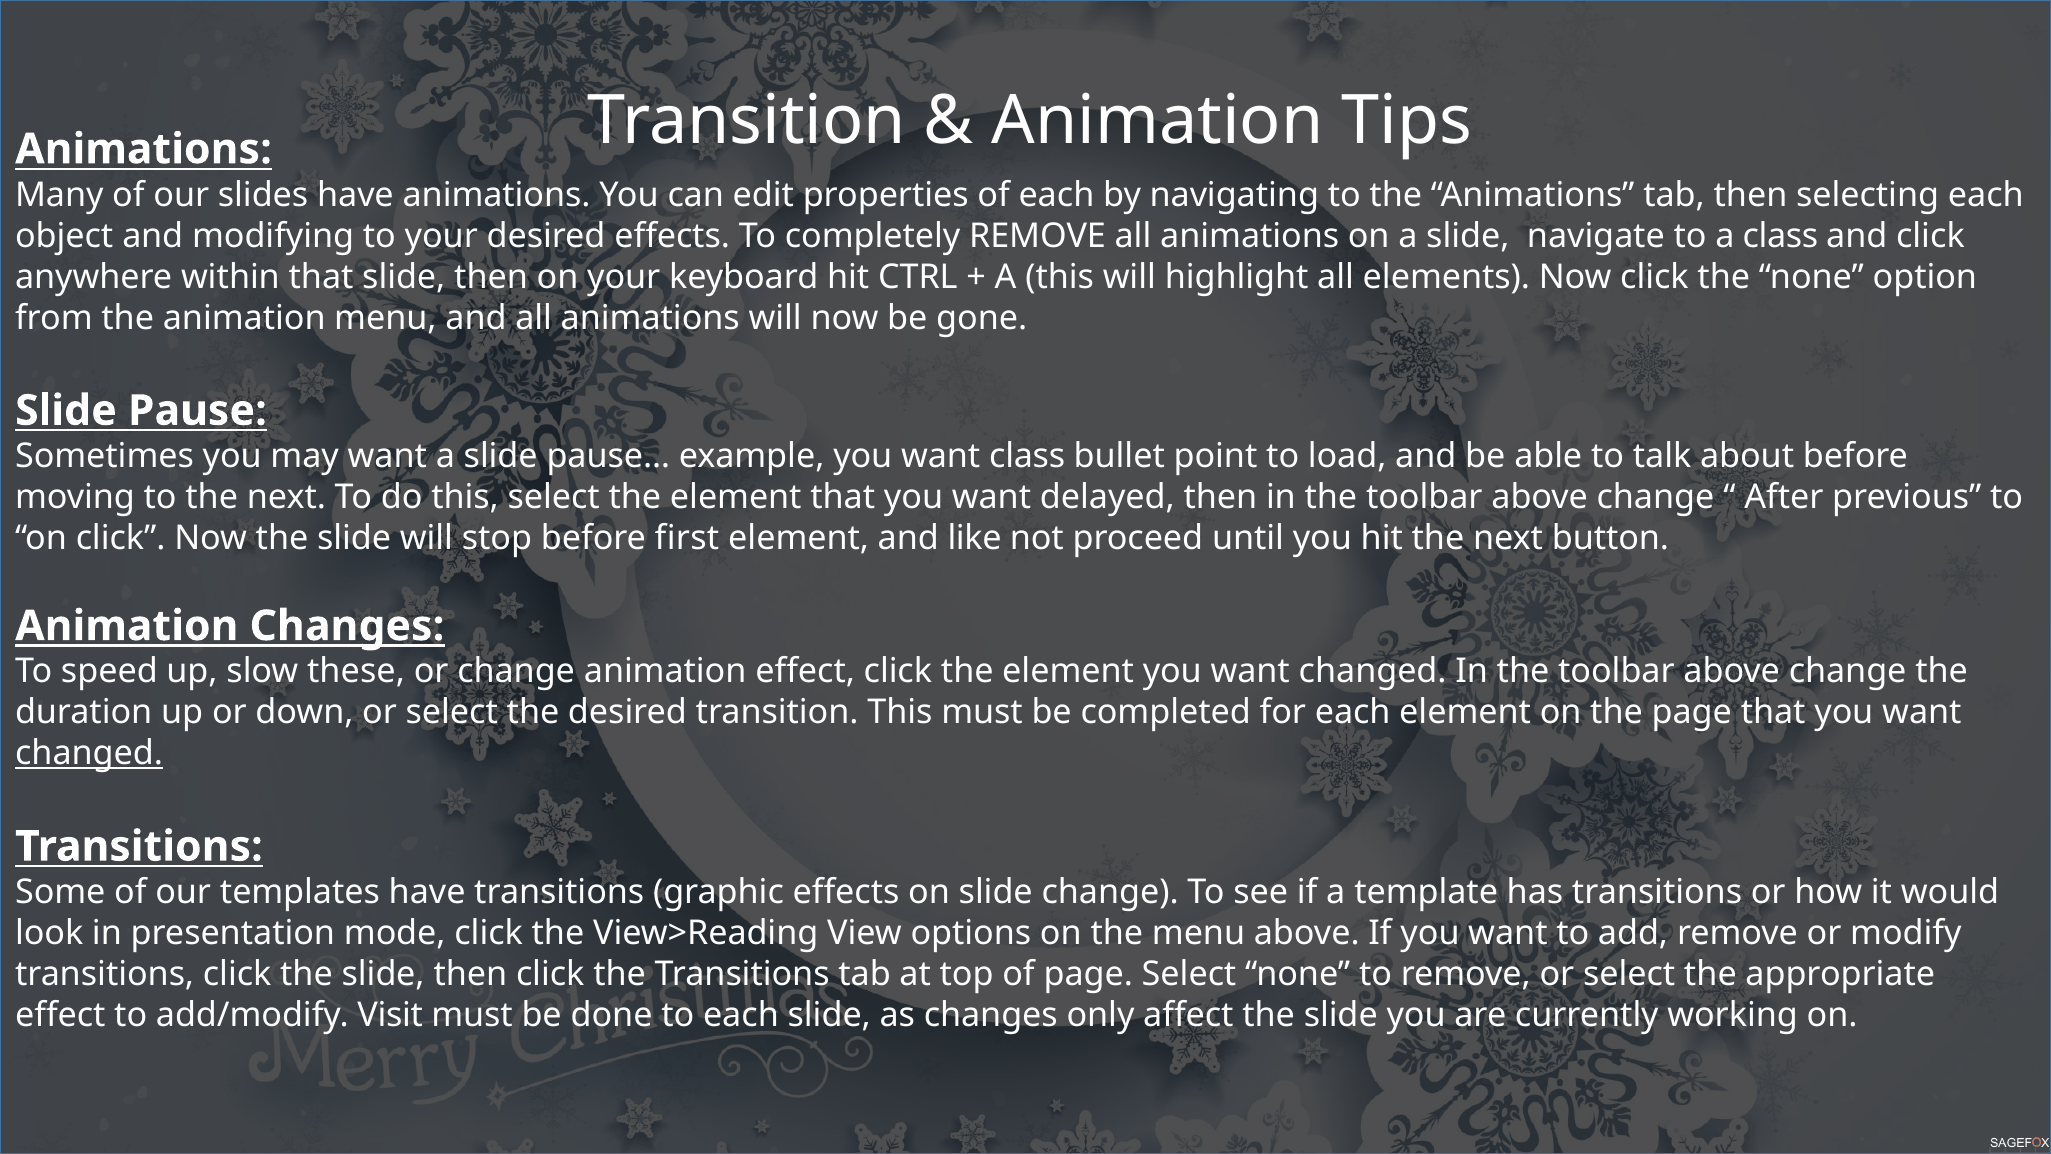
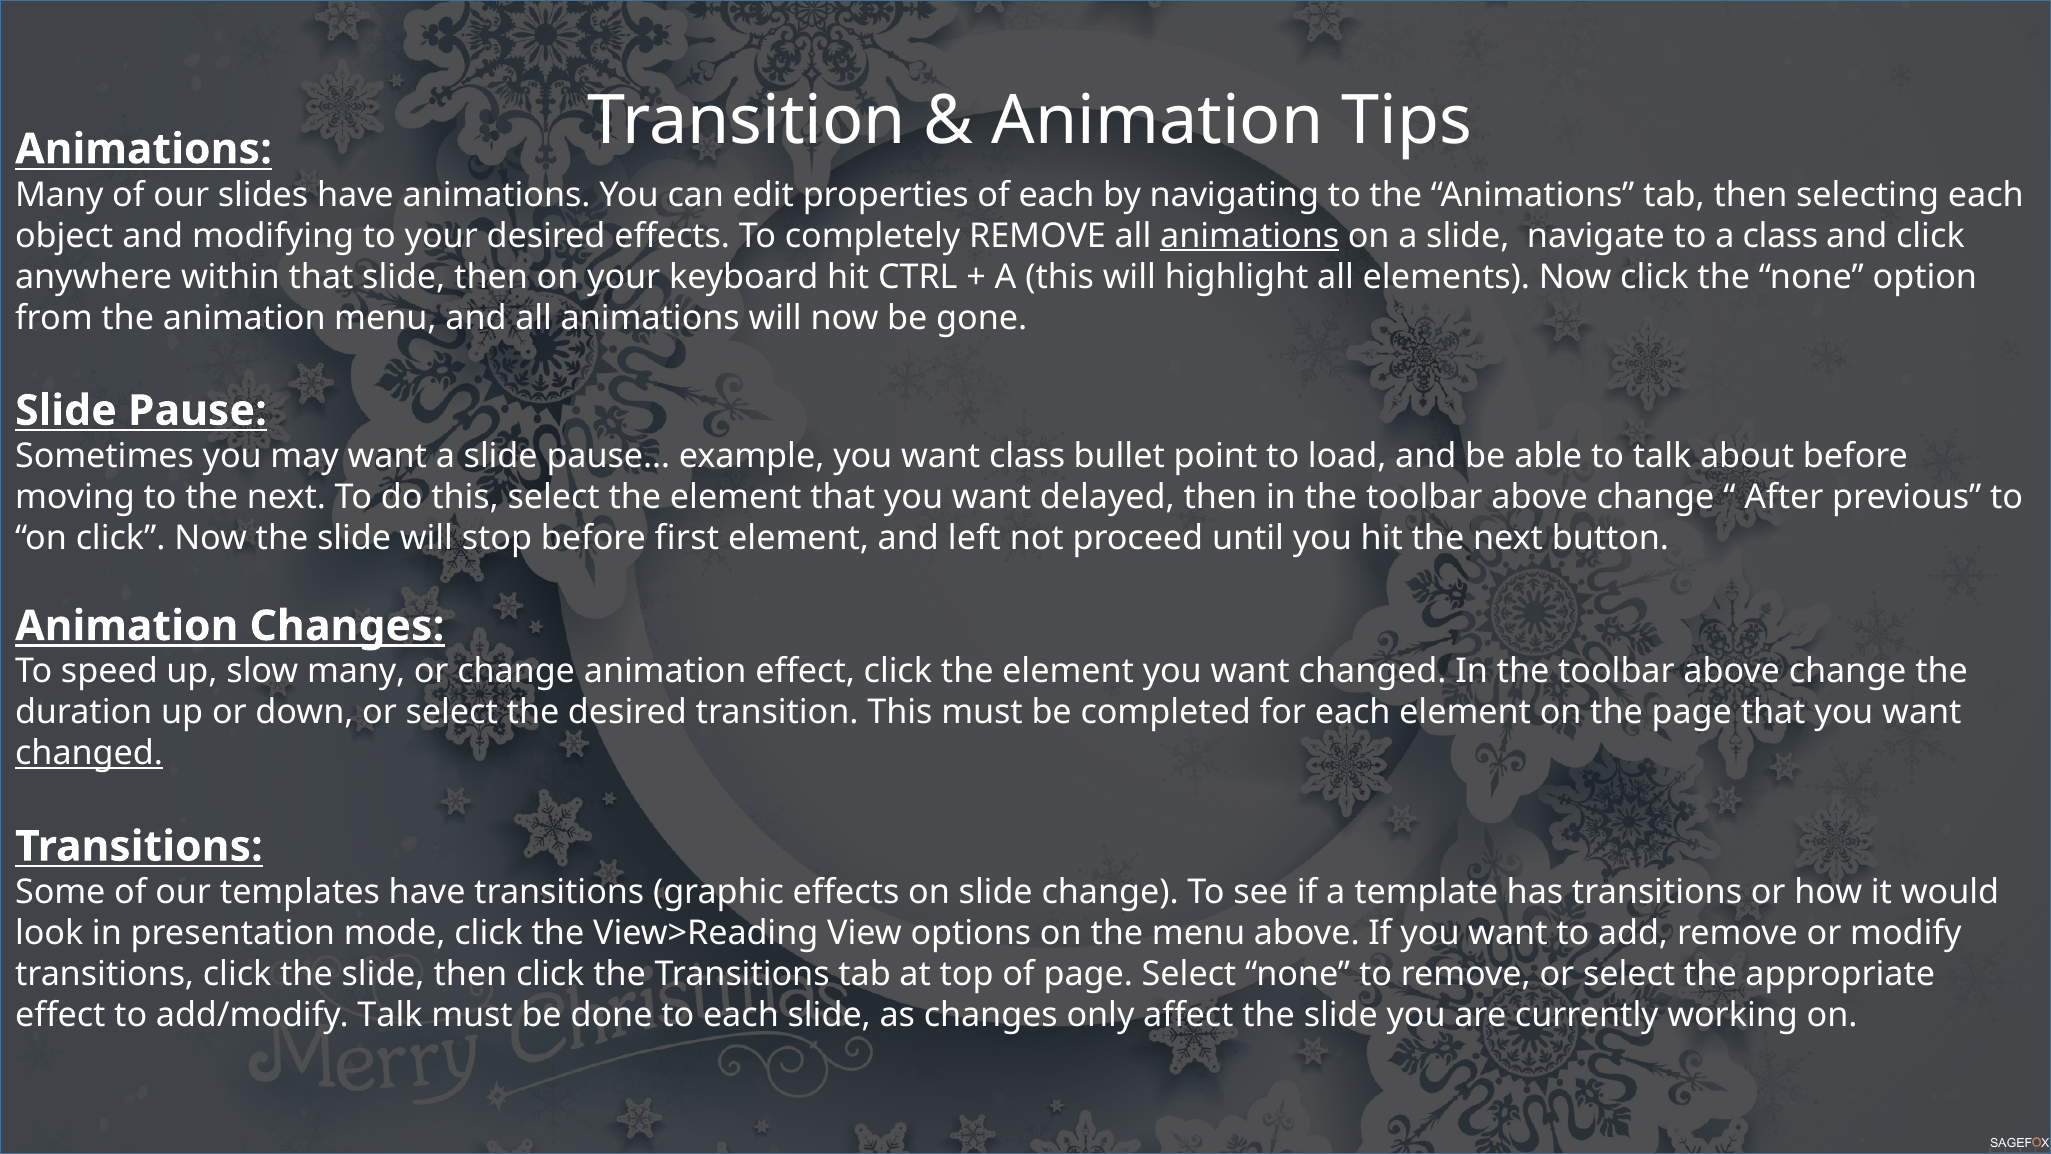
animations at (1250, 236) underline: none -> present
like: like -> left
slow these: these -> many
add/modify Visit: Visit -> Talk
